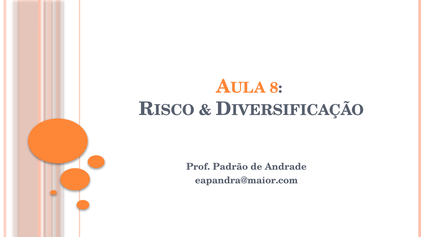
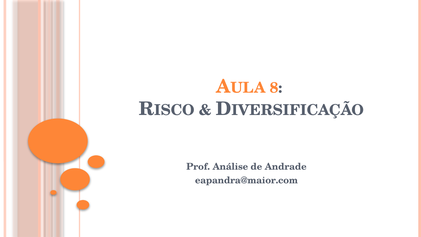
Padrão: Padrão -> Análise
